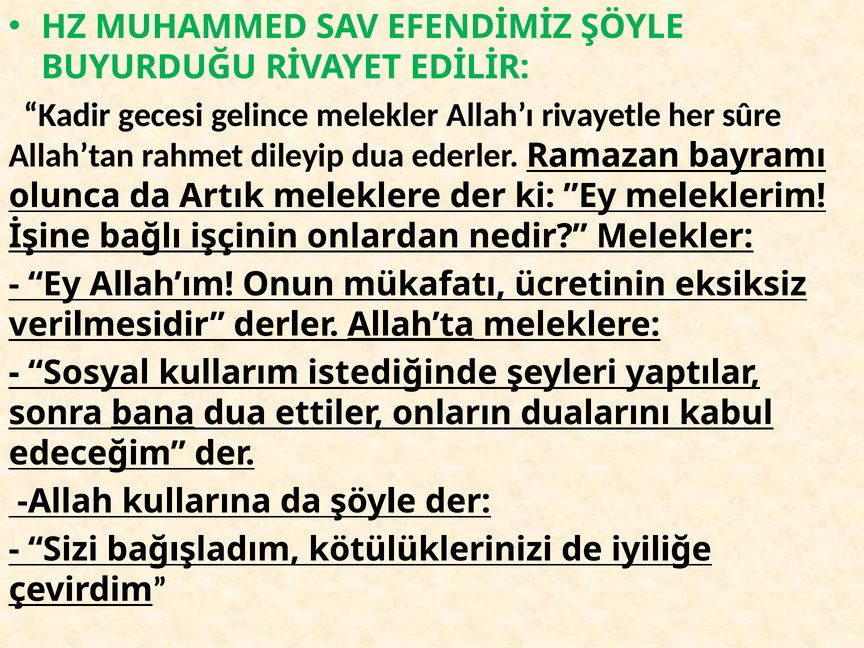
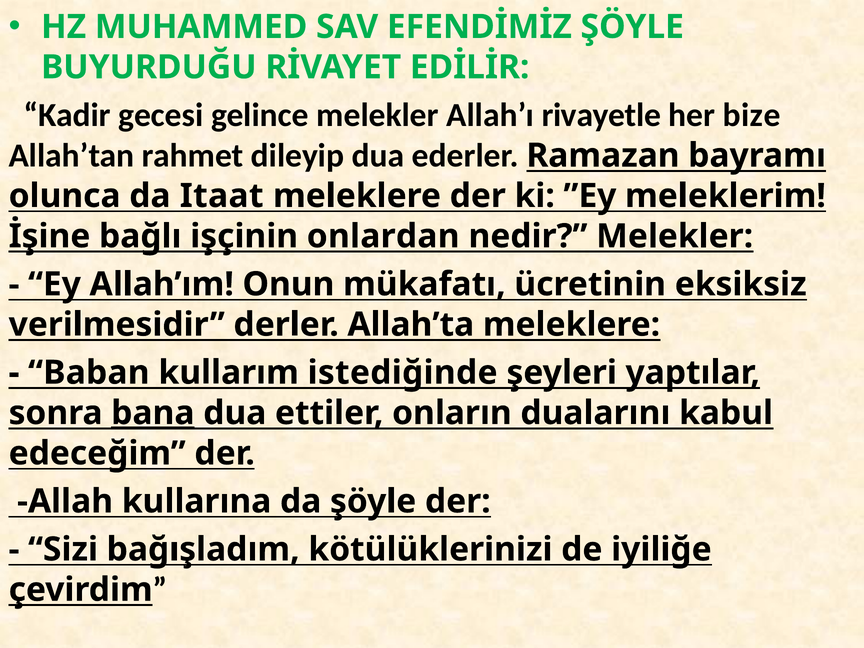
sûre: sûre -> bize
Artık: Artık -> Itaat
Allah’ta underline: present -> none
Sosyal: Sosyal -> Baban
